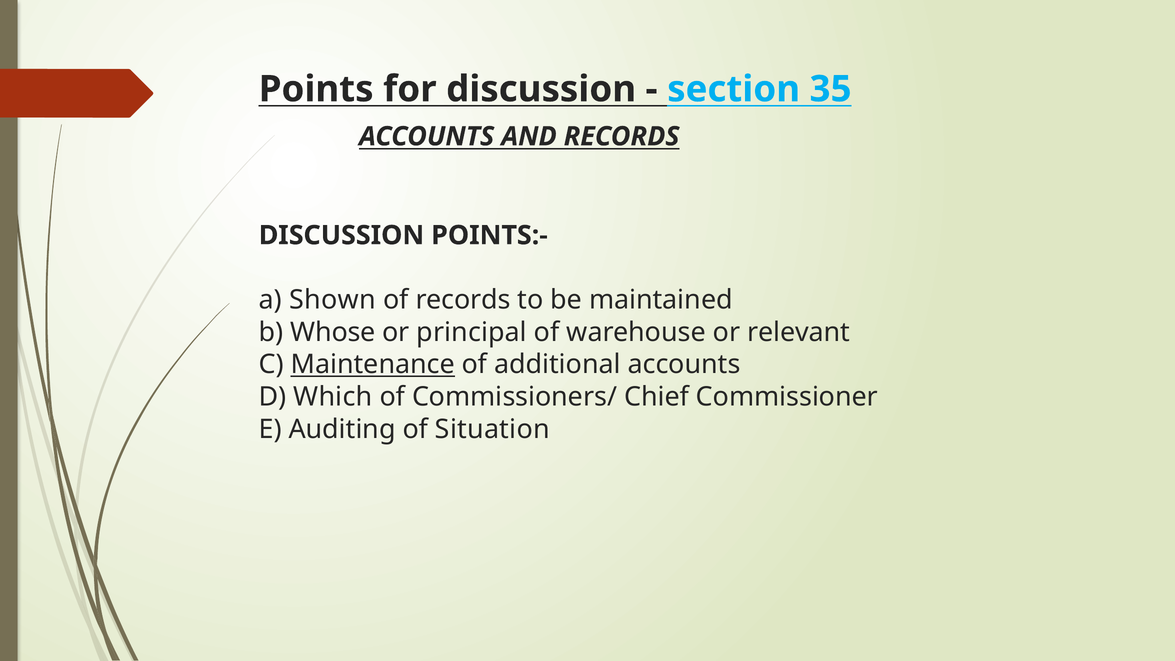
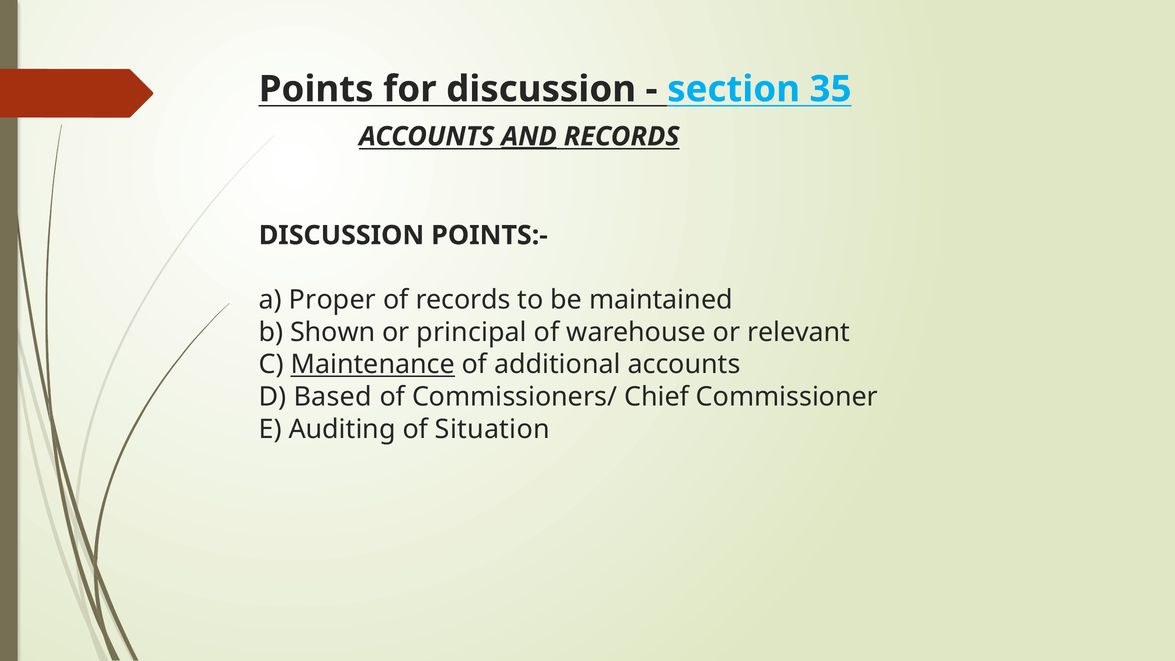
AND underline: none -> present
Shown: Shown -> Proper
Whose: Whose -> Shown
Which: Which -> Based
